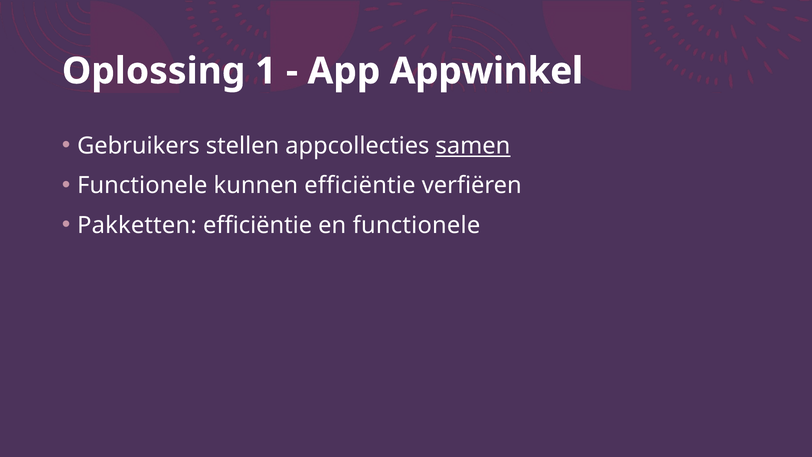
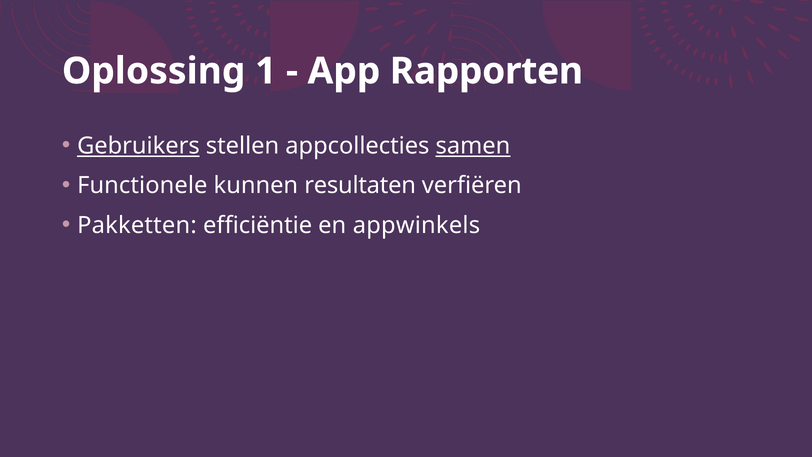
Appwinkel: Appwinkel -> Rapporten
Gebruikers underline: none -> present
kunnen efficiëntie: efficiëntie -> resultaten
en functionele: functionele -> appwinkels
